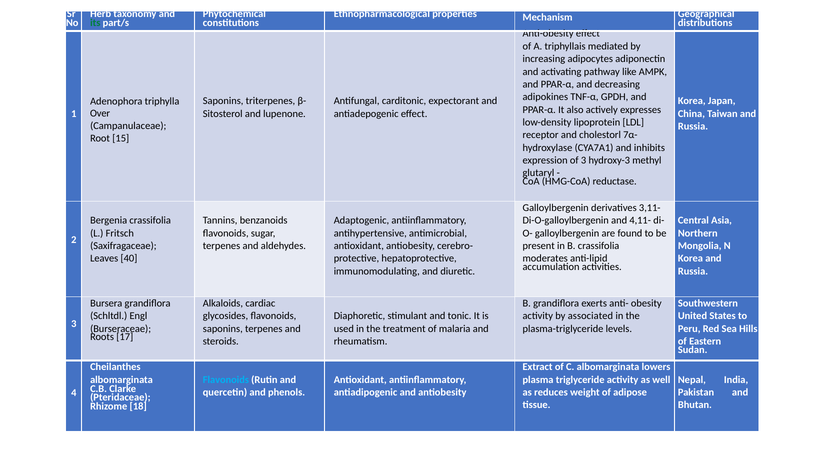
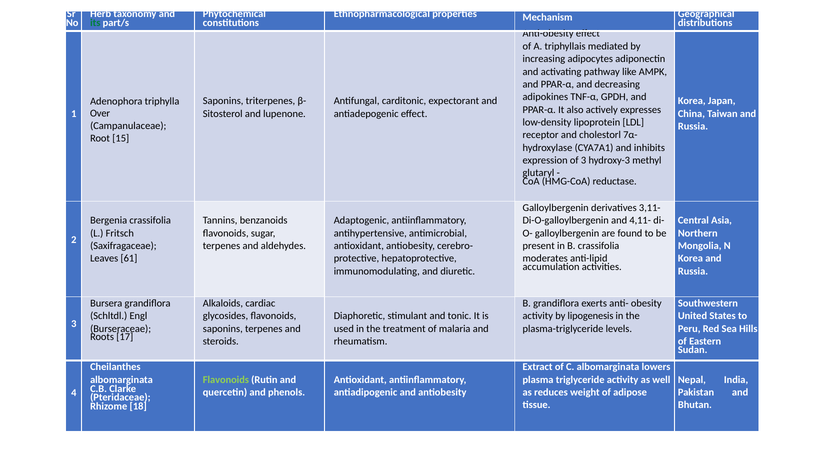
40: 40 -> 61
associated: associated -> lipogenesis
Flavonoids at (226, 380) colour: light blue -> light green
